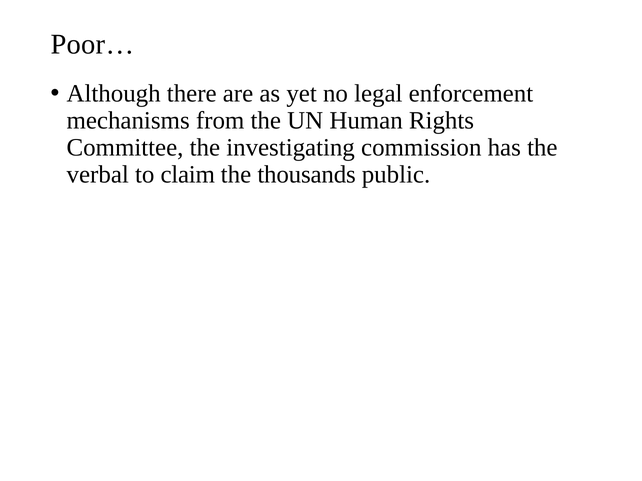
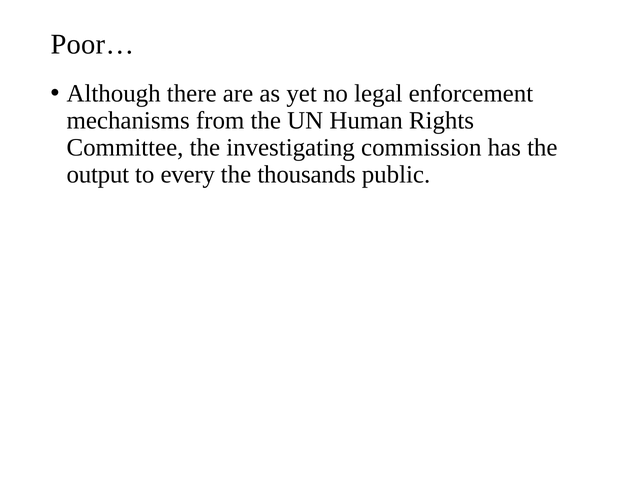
verbal: verbal -> output
claim: claim -> every
